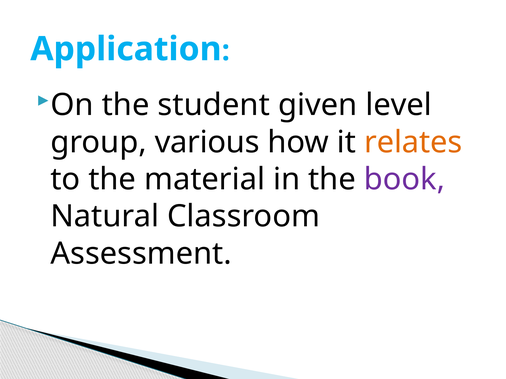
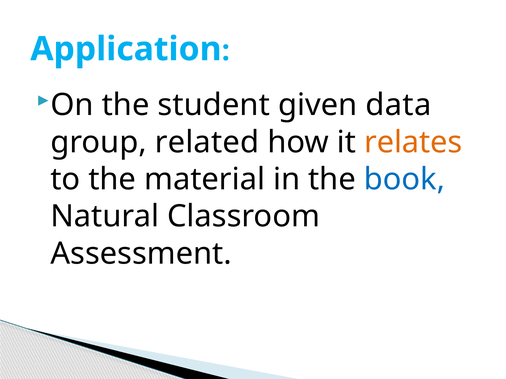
level: level -> data
various: various -> related
book colour: purple -> blue
